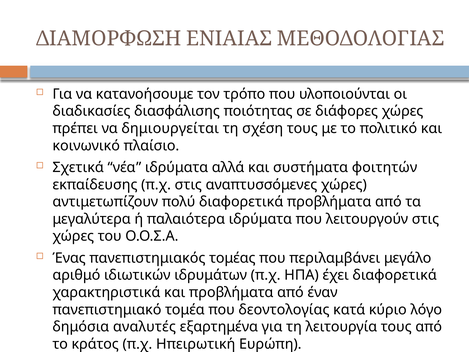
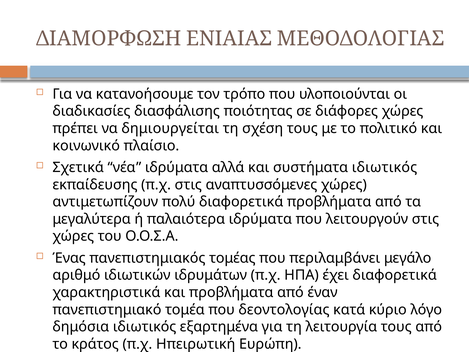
συστήματα φοιτητών: φοιτητών -> ιδιωτικός
δημόσια αναλυτές: αναλυτές -> ιδιωτικός
